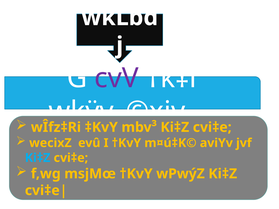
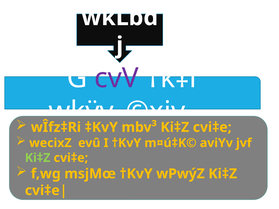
Ki‡Z at (38, 158) colour: light blue -> light green
